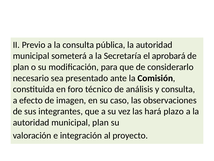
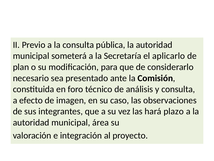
aprobará: aprobará -> aplicarlo
municipal plan: plan -> área
